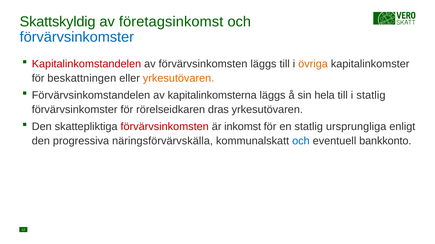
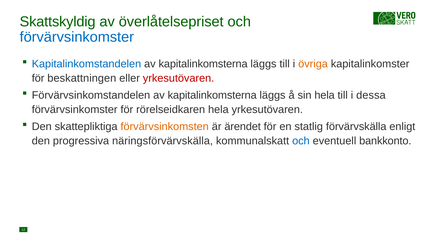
företagsinkomst: företagsinkomst -> överlåtelsepriset
Kapitalinkomstandelen colour: red -> blue
förvärvsinkomsten at (203, 64): förvärvsinkomsten -> kapitalinkomsterna
yrkesutövaren at (179, 78) colour: orange -> red
i statlig: statlig -> dessa
rörelseidkaren dras: dras -> hela
förvärvsinkomsten at (165, 127) colour: red -> orange
inkomst: inkomst -> ärendet
ursprungliga: ursprungliga -> förvärvskälla
